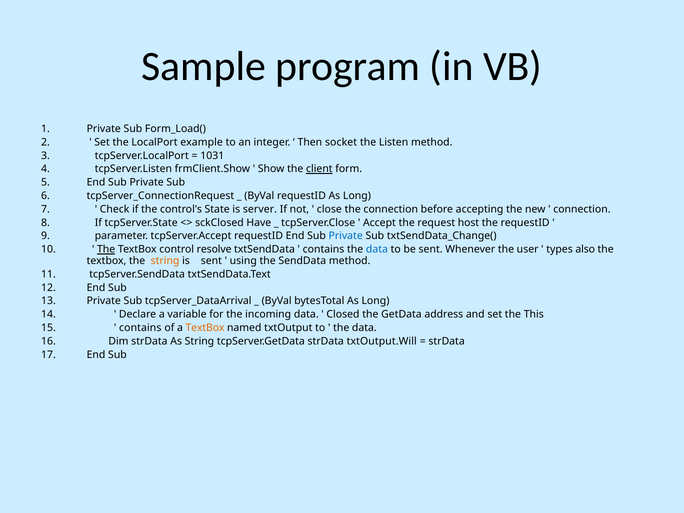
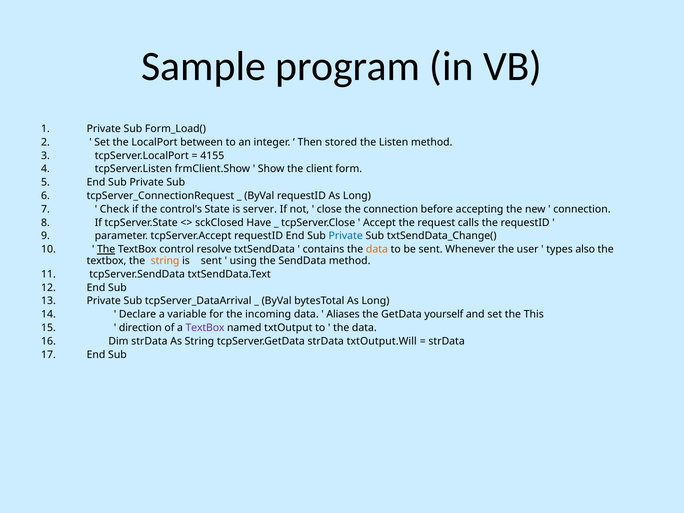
example: example -> between
socket: socket -> stored
1031: 1031 -> 4155
client underline: present -> none
host: host -> calls
data at (377, 249) colour: blue -> orange
Closed: Closed -> Aliases
address: address -> yourself
contains at (140, 328): contains -> direction
TextBox at (205, 328) colour: orange -> purple
